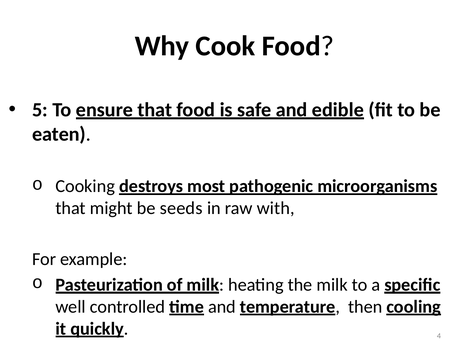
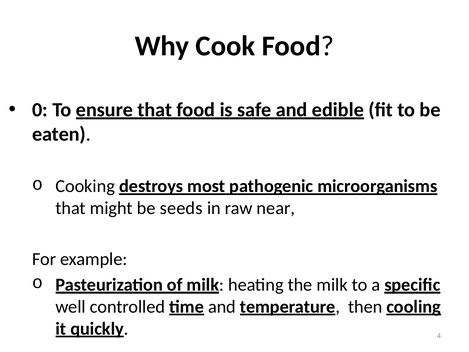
5: 5 -> 0
with: with -> near
